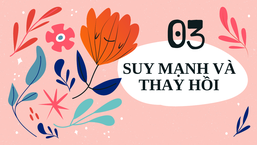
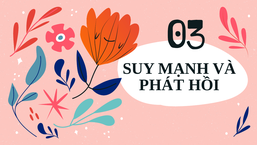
THAY: THAY -> PHÁT
